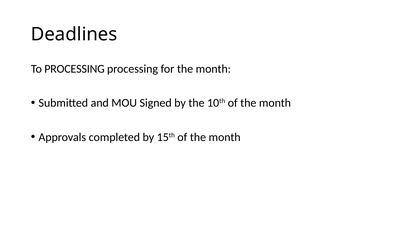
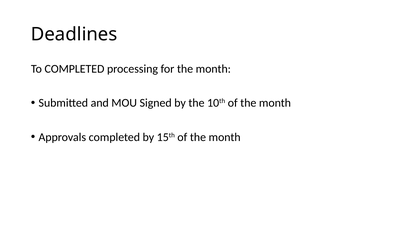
To PROCESSING: PROCESSING -> COMPLETED
